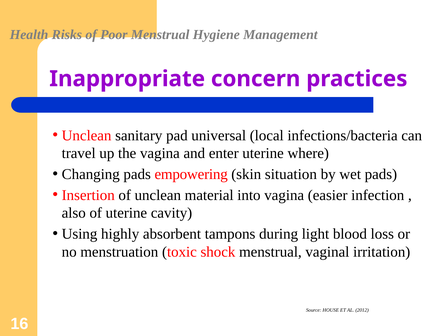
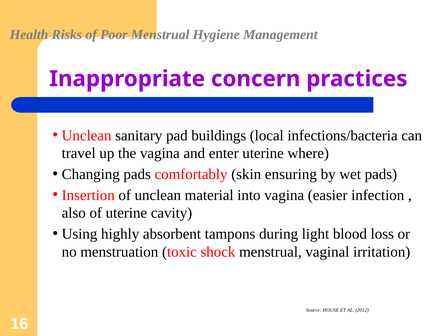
universal: universal -> buildings
empowering: empowering -> comfortably
situation: situation -> ensuring
